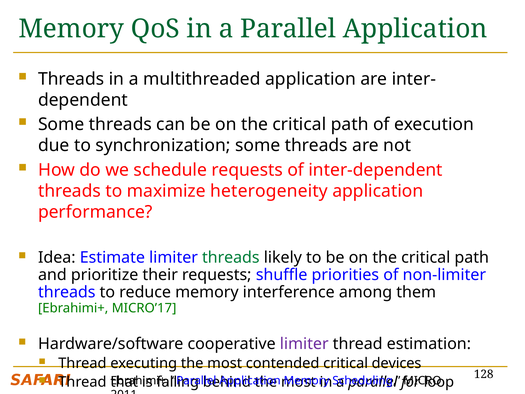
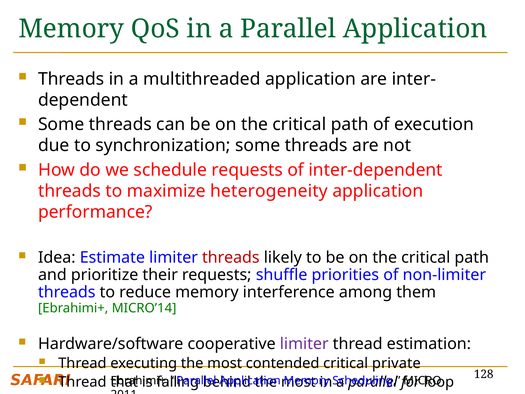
threads at (231, 257) colour: green -> red
MICRO’17: MICRO’17 -> MICRO’14
devices: devices -> private
